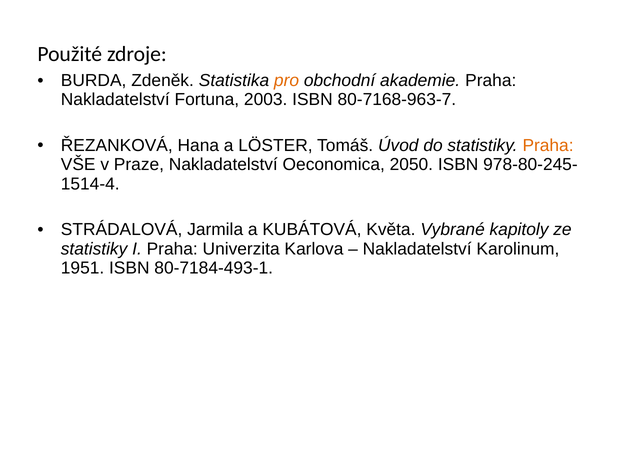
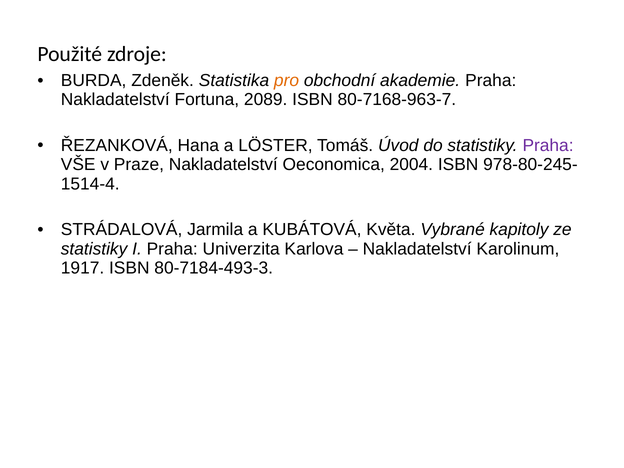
2003: 2003 -> 2089
Praha at (548, 145) colour: orange -> purple
2050: 2050 -> 2004
1951: 1951 -> 1917
80-7184-493-1: 80-7184-493-1 -> 80-7184-493-3
